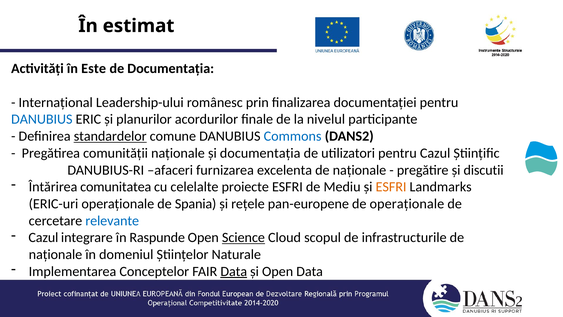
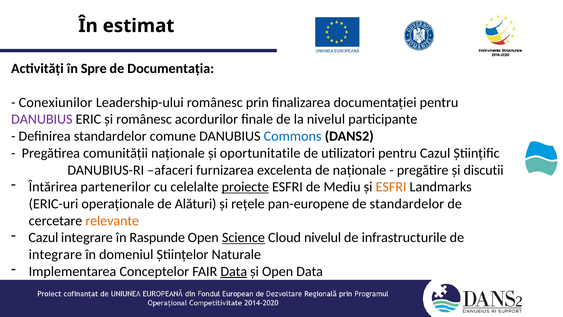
Este: Este -> Spre
Internațional: Internațional -> Conexiunilor
DANUBIUS at (42, 119) colour: blue -> purple
și planurilor: planurilor -> românesc
standardelor at (110, 136) underline: present -> none
și documentația: documentația -> oportunitatile
comunitatea: comunitatea -> partenerilor
proiecte underline: none -> present
Spania: Spania -> Alături
de operaționale: operaționale -> standardelor
relevante colour: blue -> orange
Cloud scopul: scopul -> nivelul
naționale at (55, 254): naționale -> integrare
